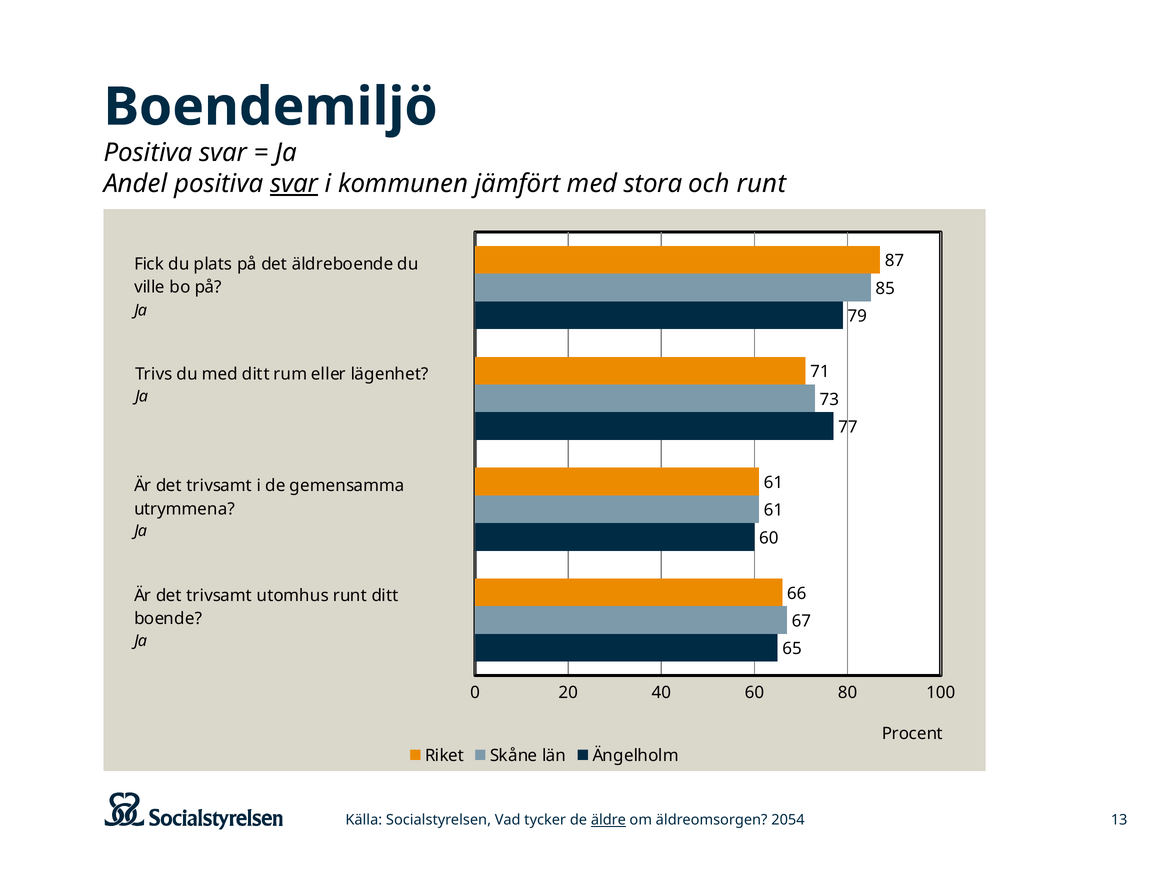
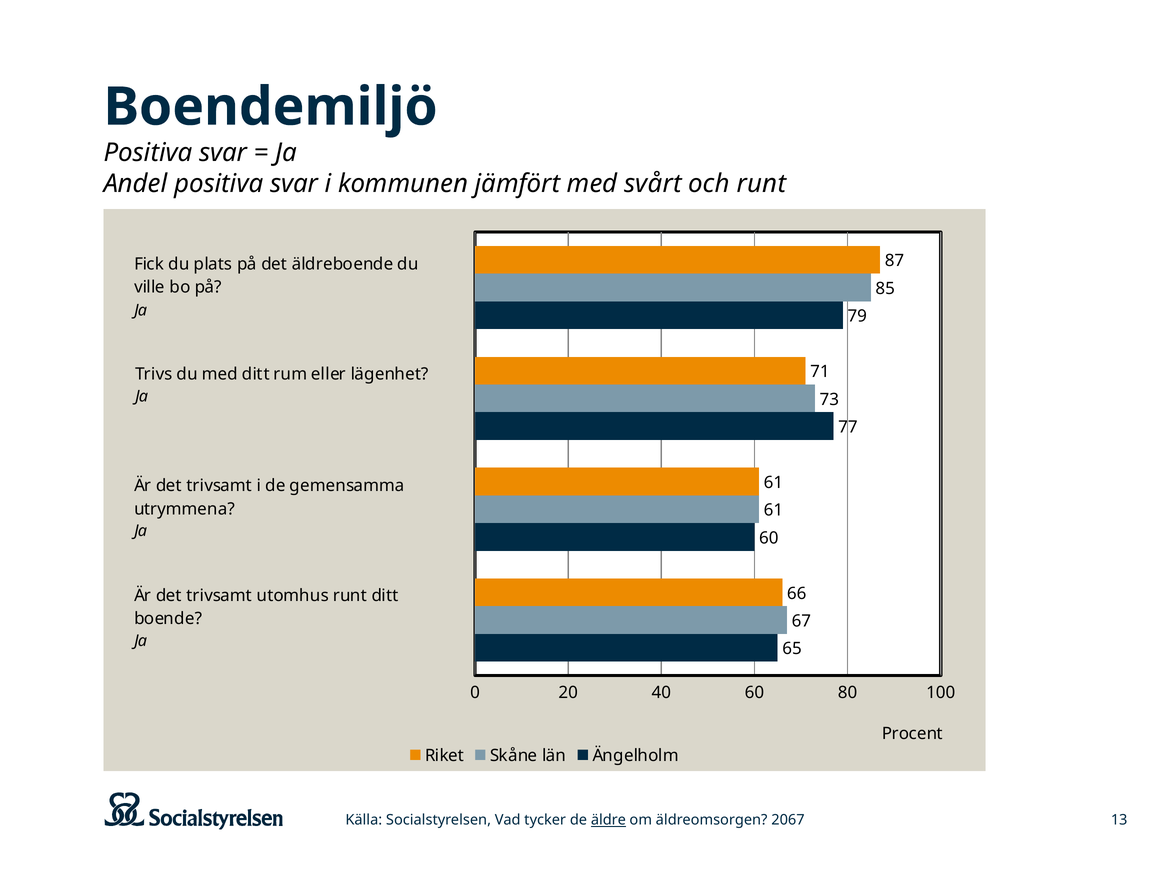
svar at (294, 184) underline: present -> none
stora: stora -> svårt
2054: 2054 -> 2067
